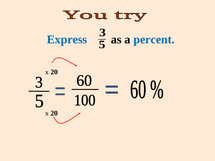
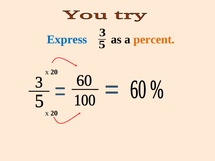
percent colour: blue -> orange
